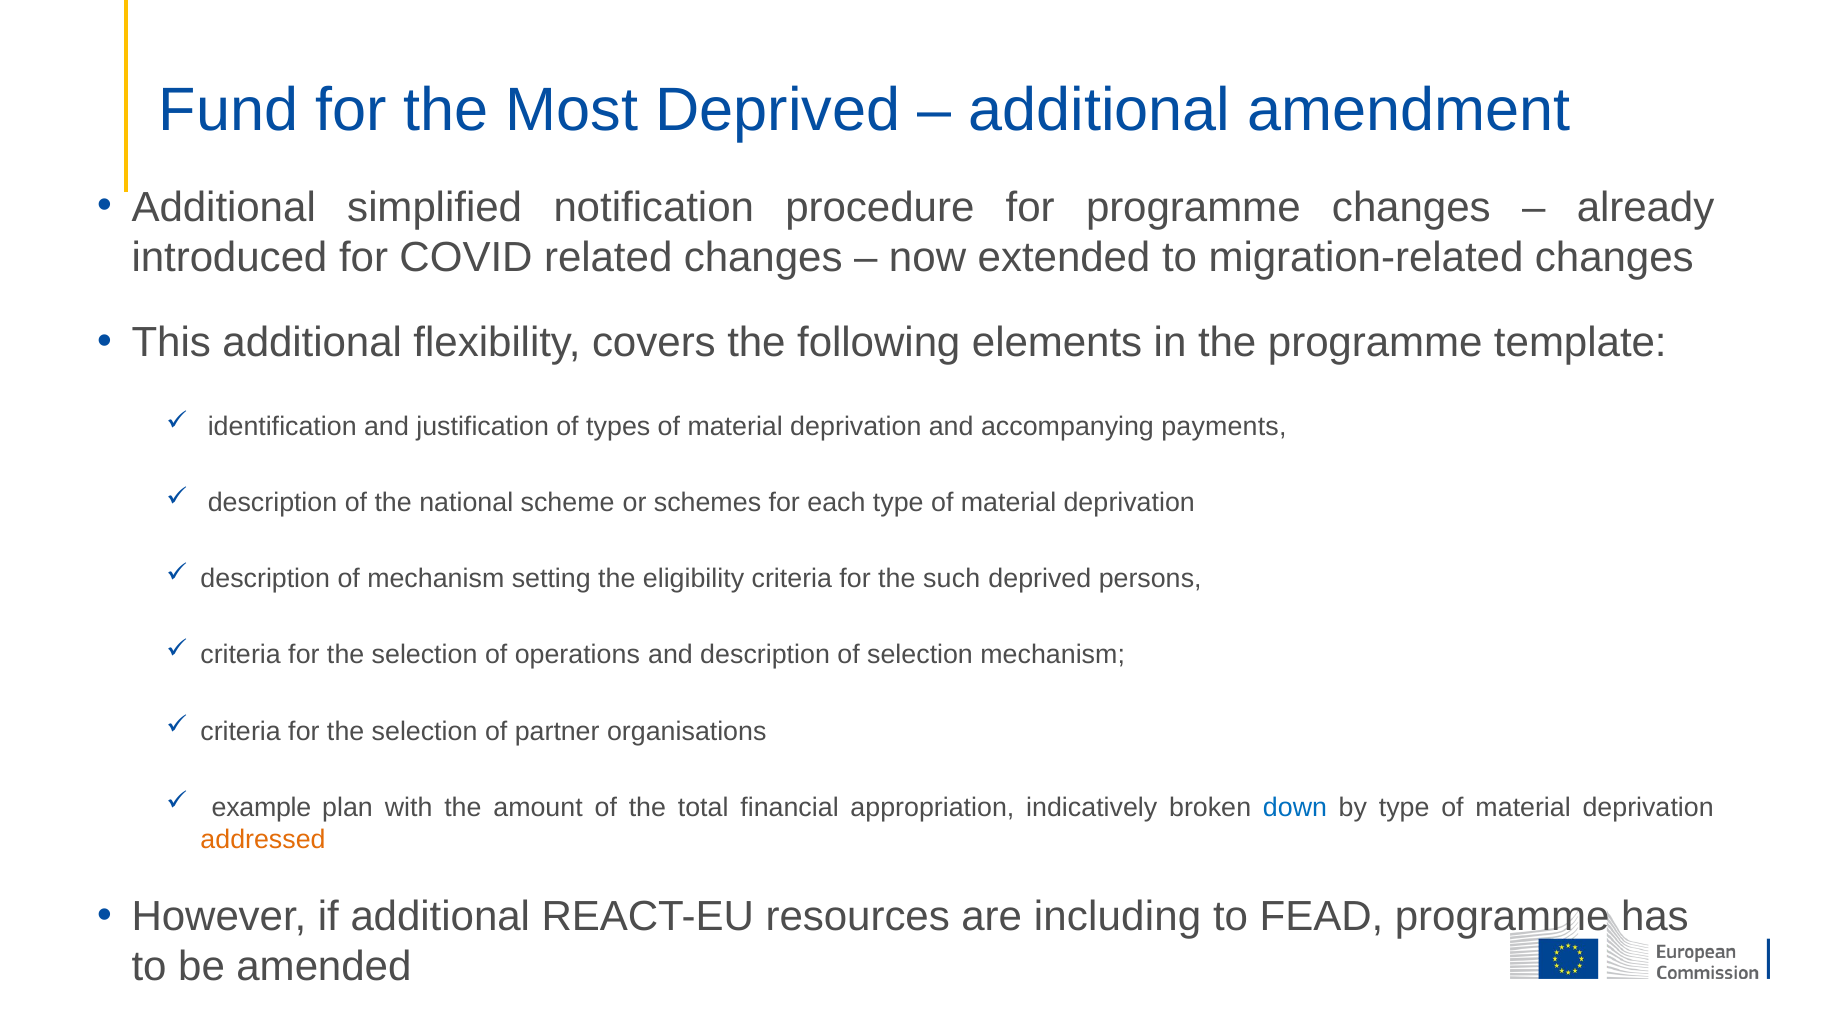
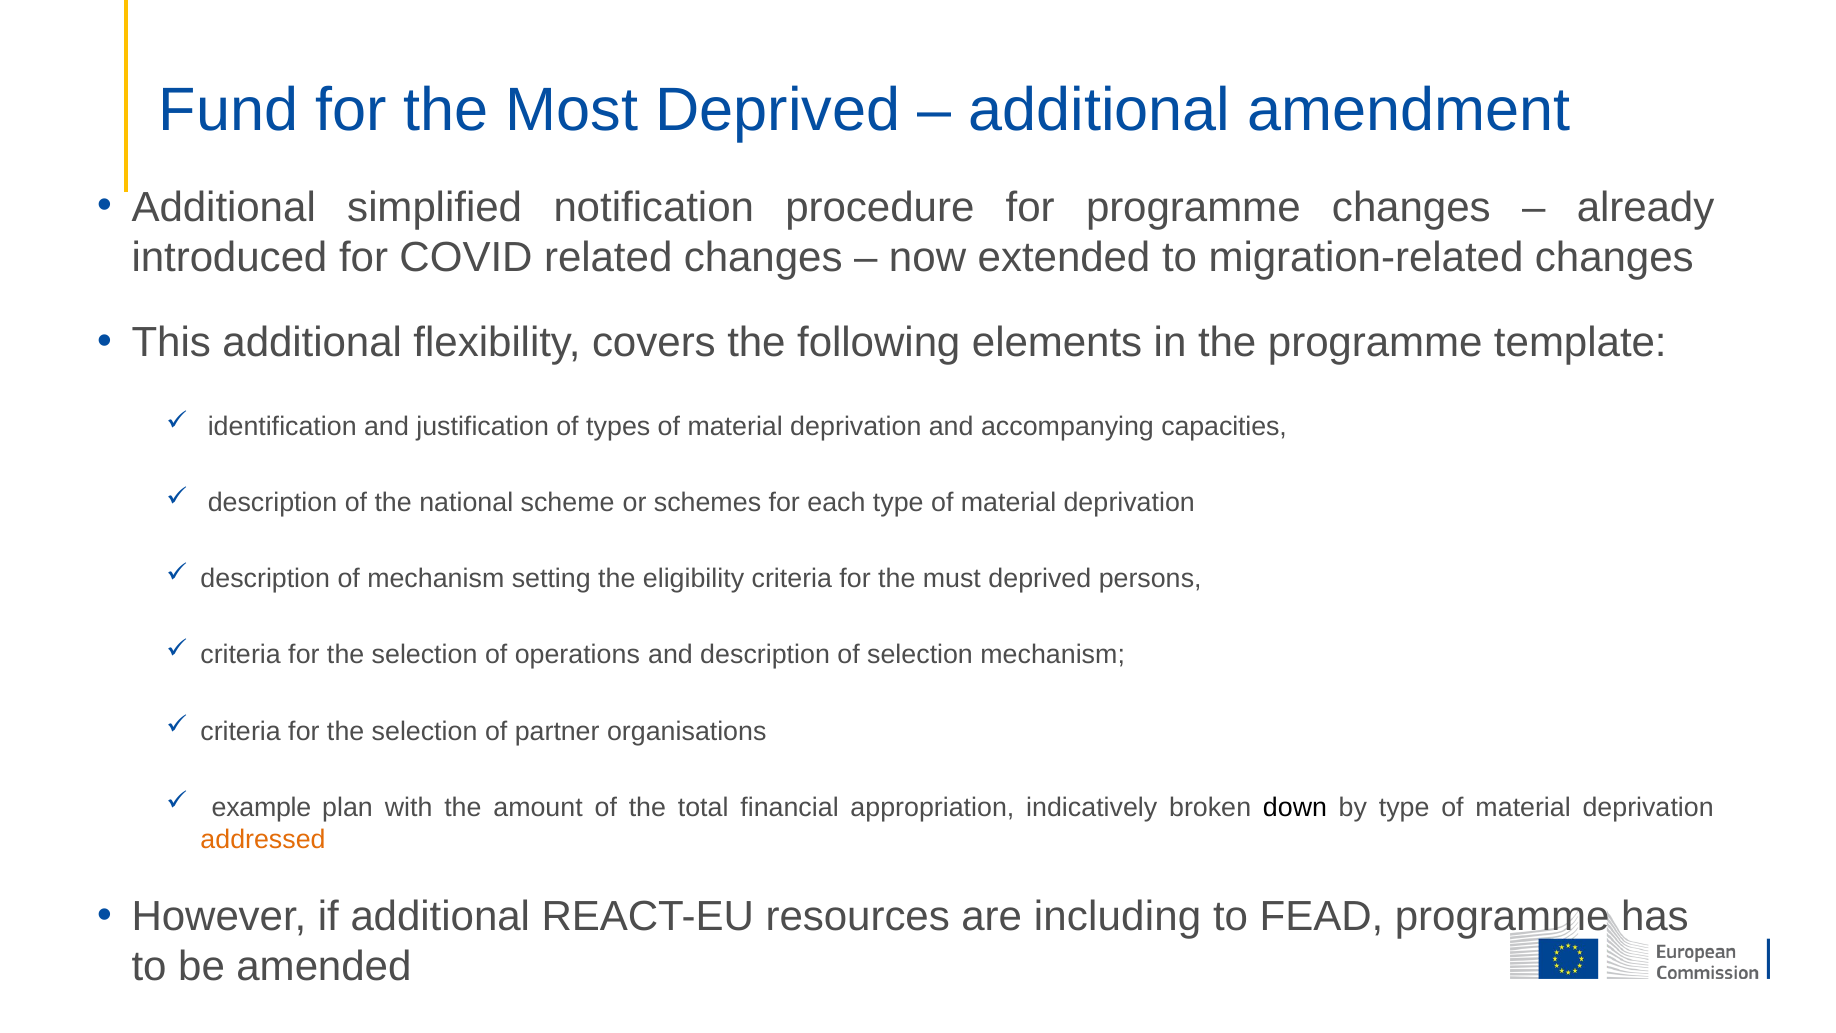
payments: payments -> capacities
such: such -> must
down colour: blue -> black
